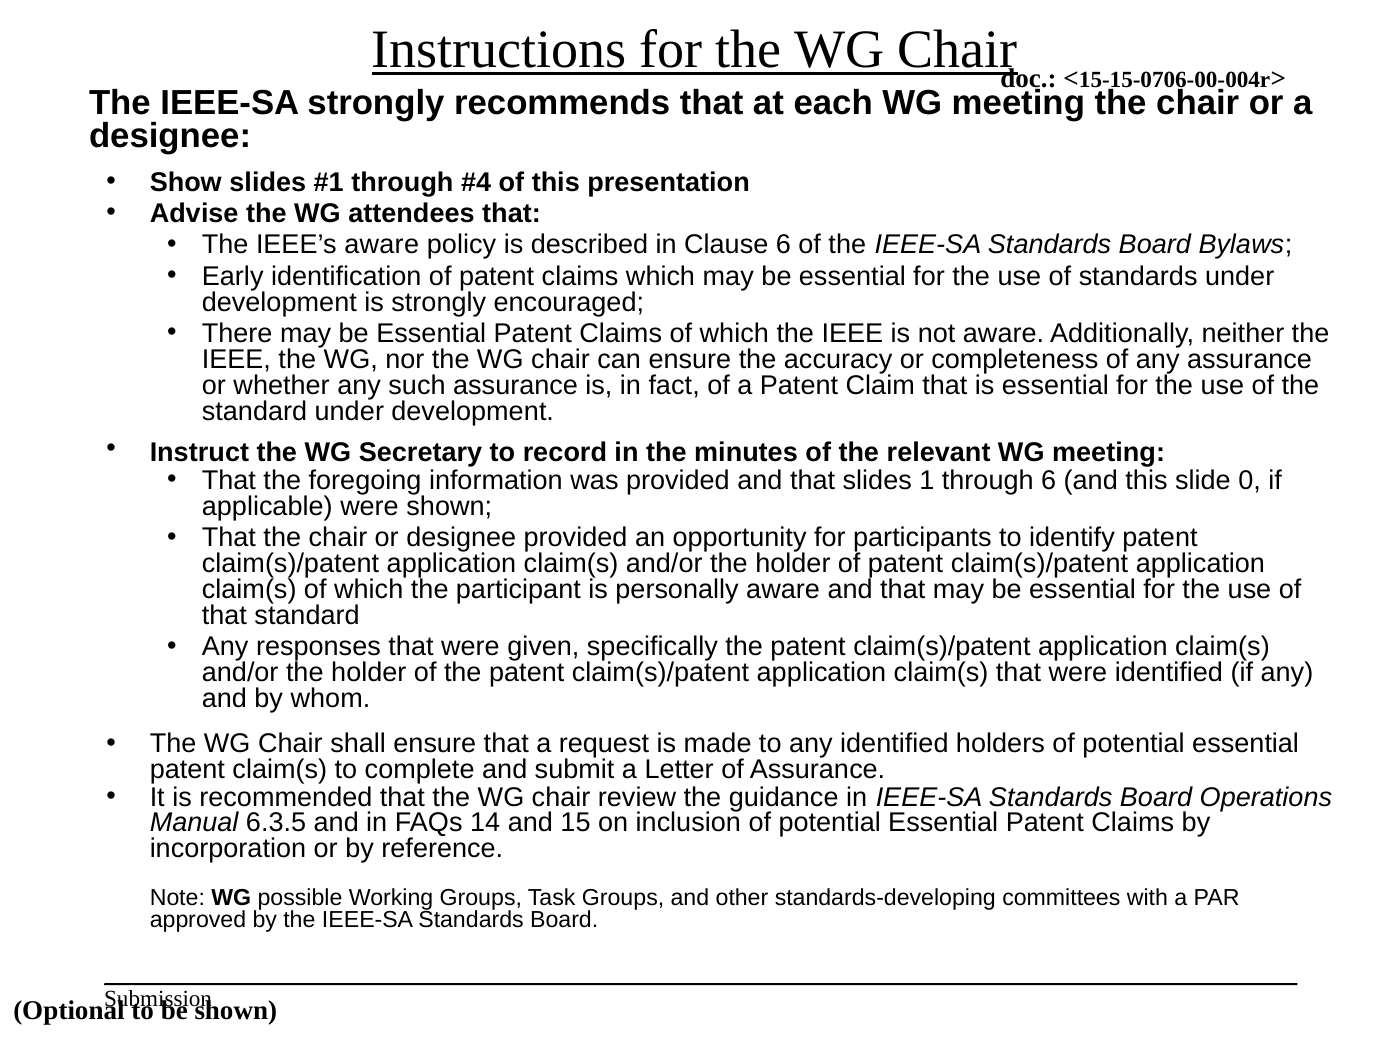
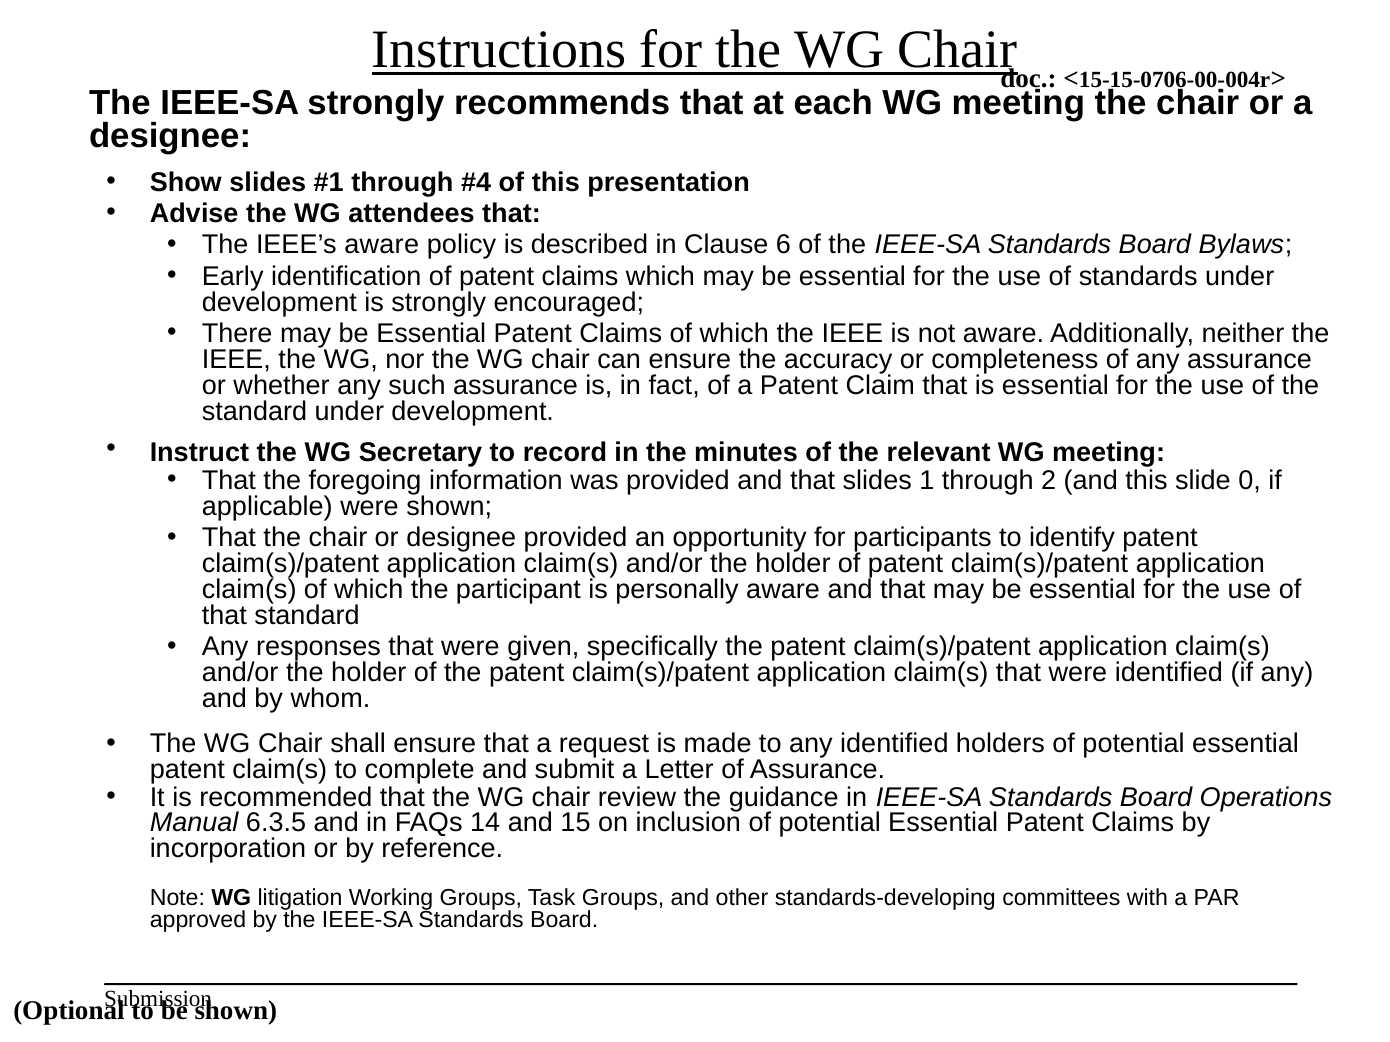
through 6: 6 -> 2
possible: possible -> litigation
